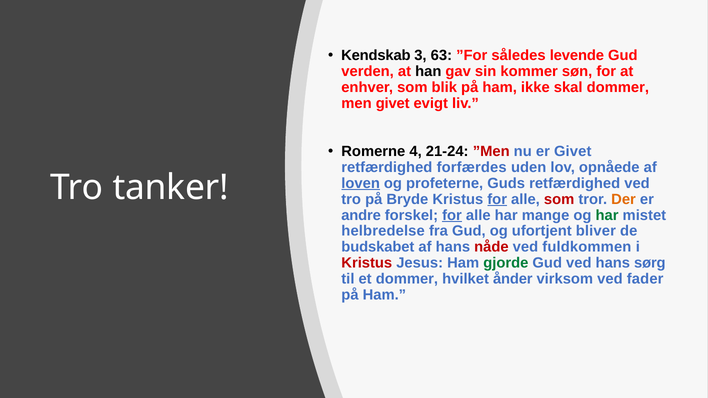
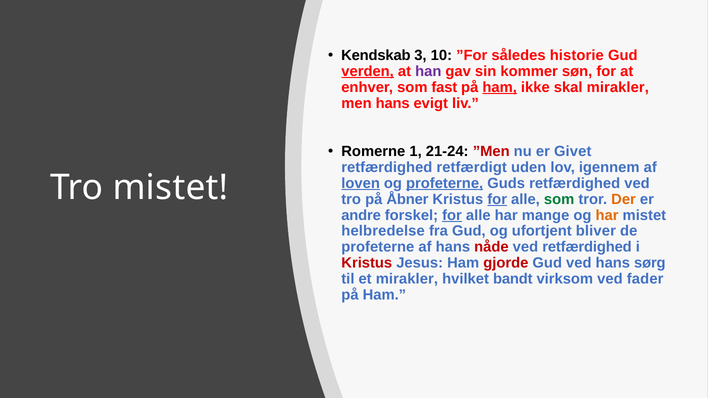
63: 63 -> 10
levende: levende -> historie
verden underline: none -> present
han colour: black -> purple
blik: blik -> fast
ham at (500, 87) underline: none -> present
skal dommer: dommer -> mirakler
men givet: givet -> hans
4: 4 -> 1
forfærdes: forfærdes -> retfærdigt
opnåede: opnåede -> igennem
profeterne at (445, 183) underline: none -> present
Tro tanker: tanker -> mistet
Bryde: Bryde -> Åbner
som at (559, 199) colour: red -> green
har at (607, 215) colour: green -> orange
budskabet at (378, 247): budskabet -> profeterne
ved fuldkommen: fuldkommen -> retfærdighed
gjorde colour: green -> red
et dommer: dommer -> mirakler
ånder: ånder -> bandt
